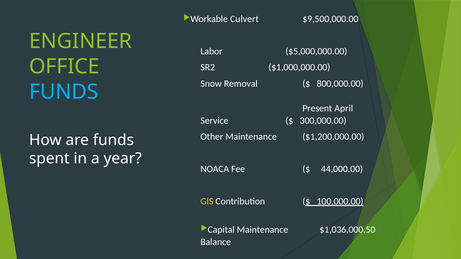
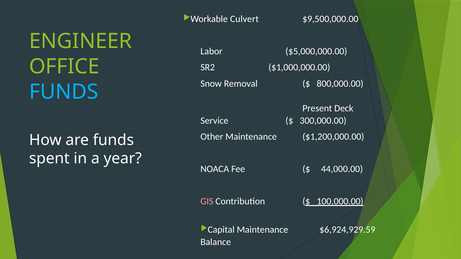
April: April -> Deck
GIS colour: yellow -> pink
$1,036,000.50: $1,036,000.50 -> $6,924,929.59
